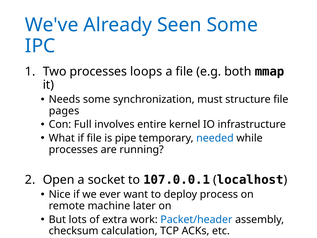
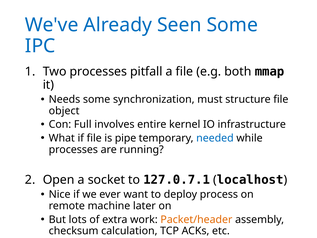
loops: loops -> pitfall
pages: pages -> object
107.0.0.1: 107.0.0.1 -> 127.0.7.1
Packet/header colour: blue -> orange
